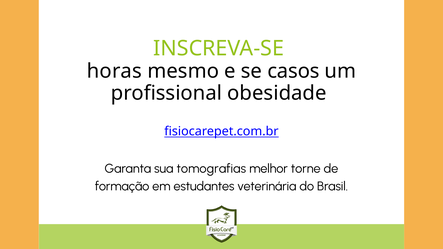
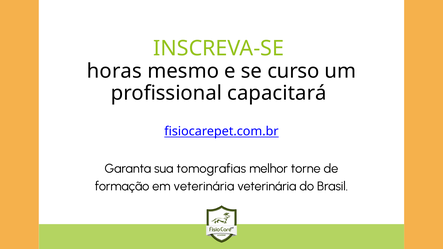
casos: casos -> curso
obesidade: obesidade -> capacitará
em estudantes: estudantes -> veterinária
